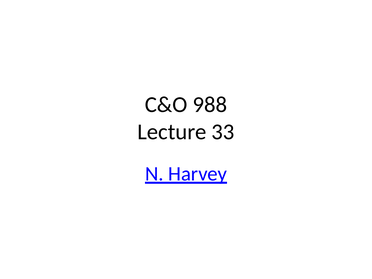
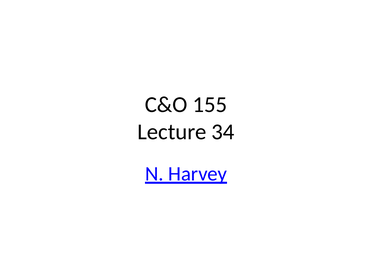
988: 988 -> 155
33: 33 -> 34
